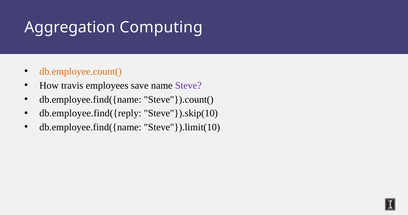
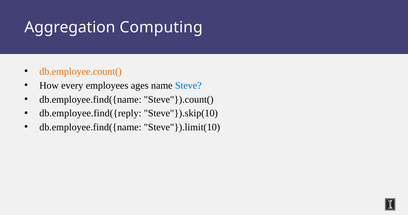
travis: travis -> every
save: save -> ages
Steve colour: purple -> blue
